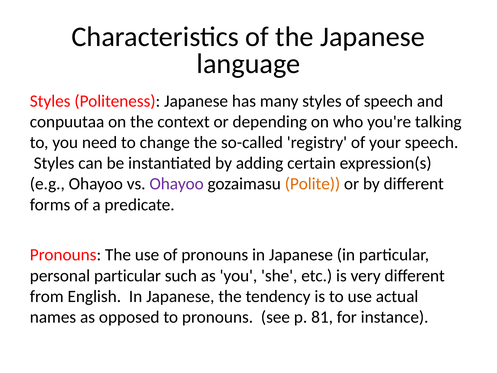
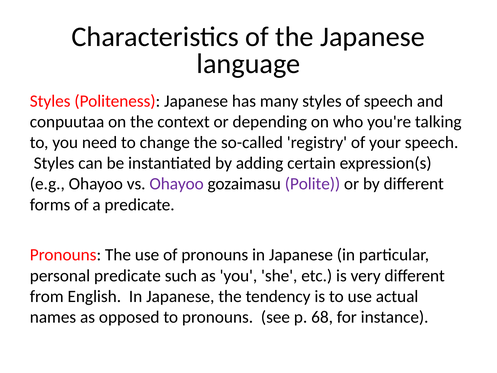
Polite colour: orange -> purple
personal particular: particular -> predicate
81: 81 -> 68
